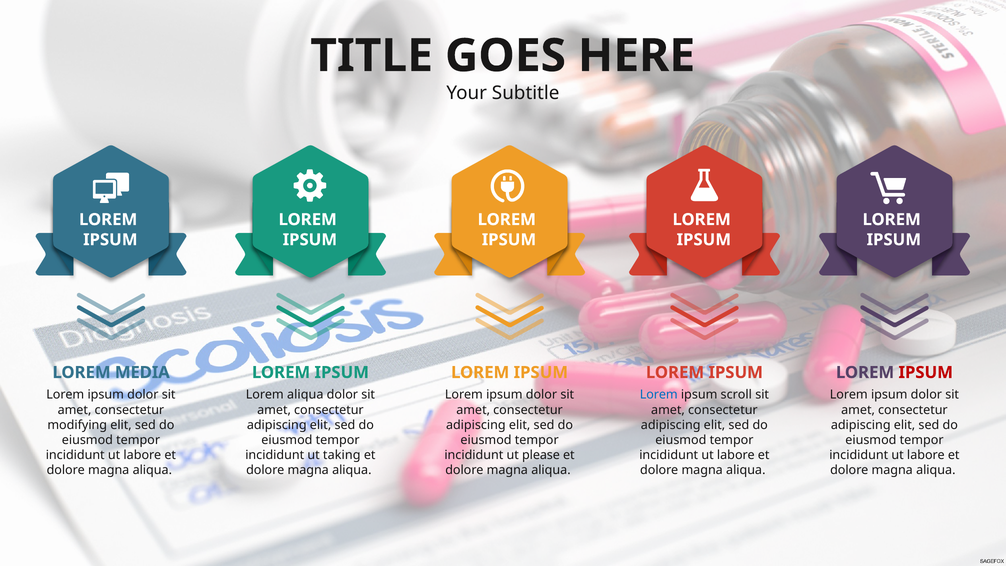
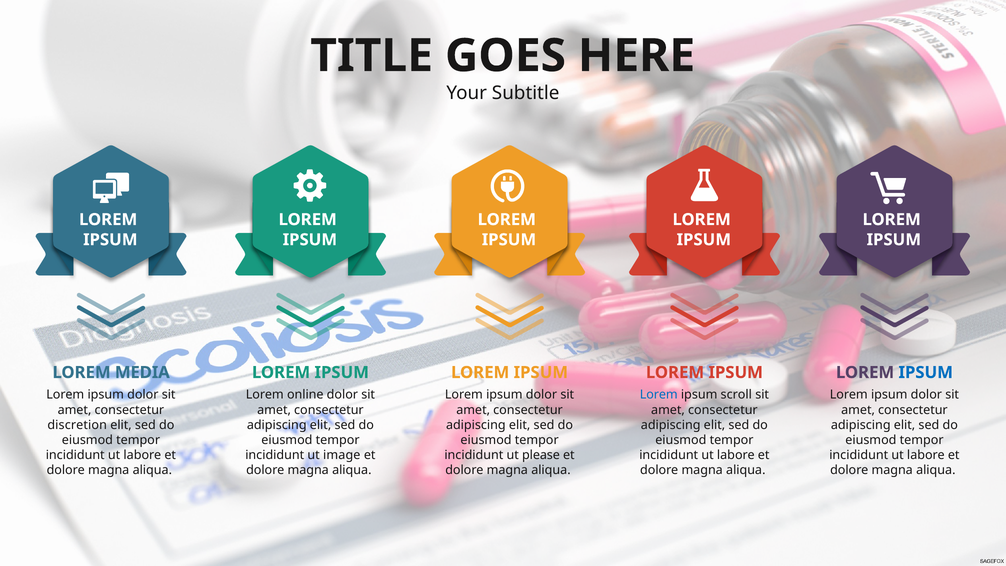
IPSUM at (926, 372) colour: red -> blue
Lorem aliqua: aliqua -> online
modifying: modifying -> discretion
taking: taking -> image
